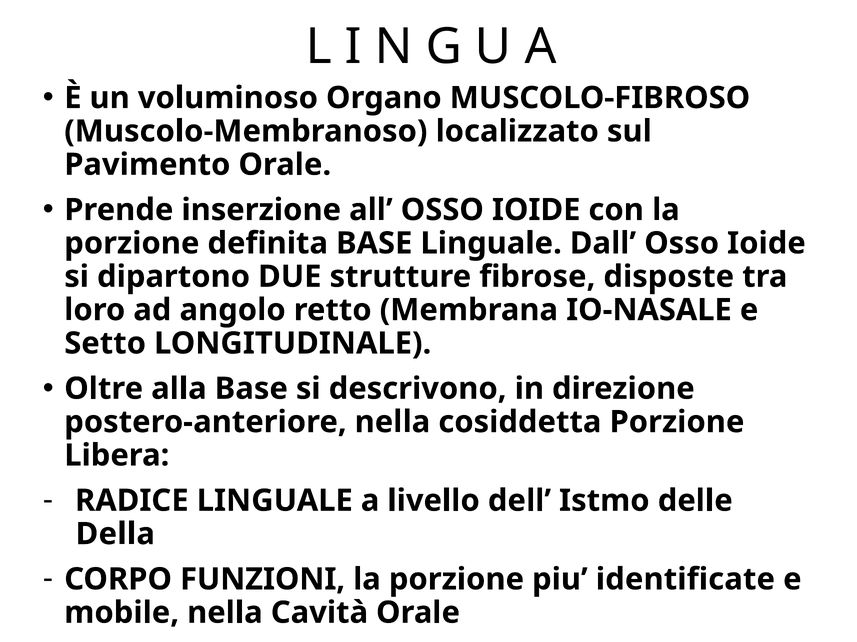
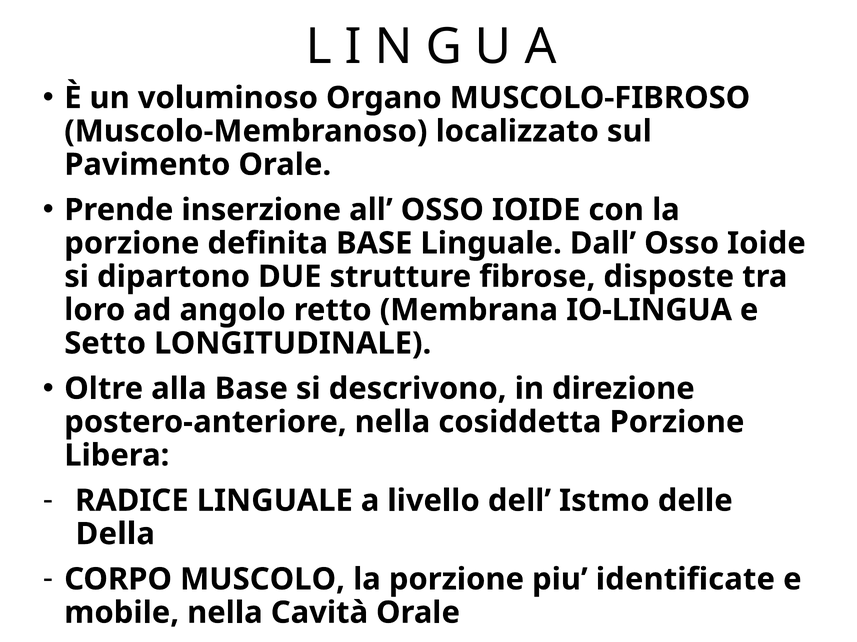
IO-NASALE: IO-NASALE -> IO-LINGUA
FUNZIONI: FUNZIONI -> MUSCOLO
